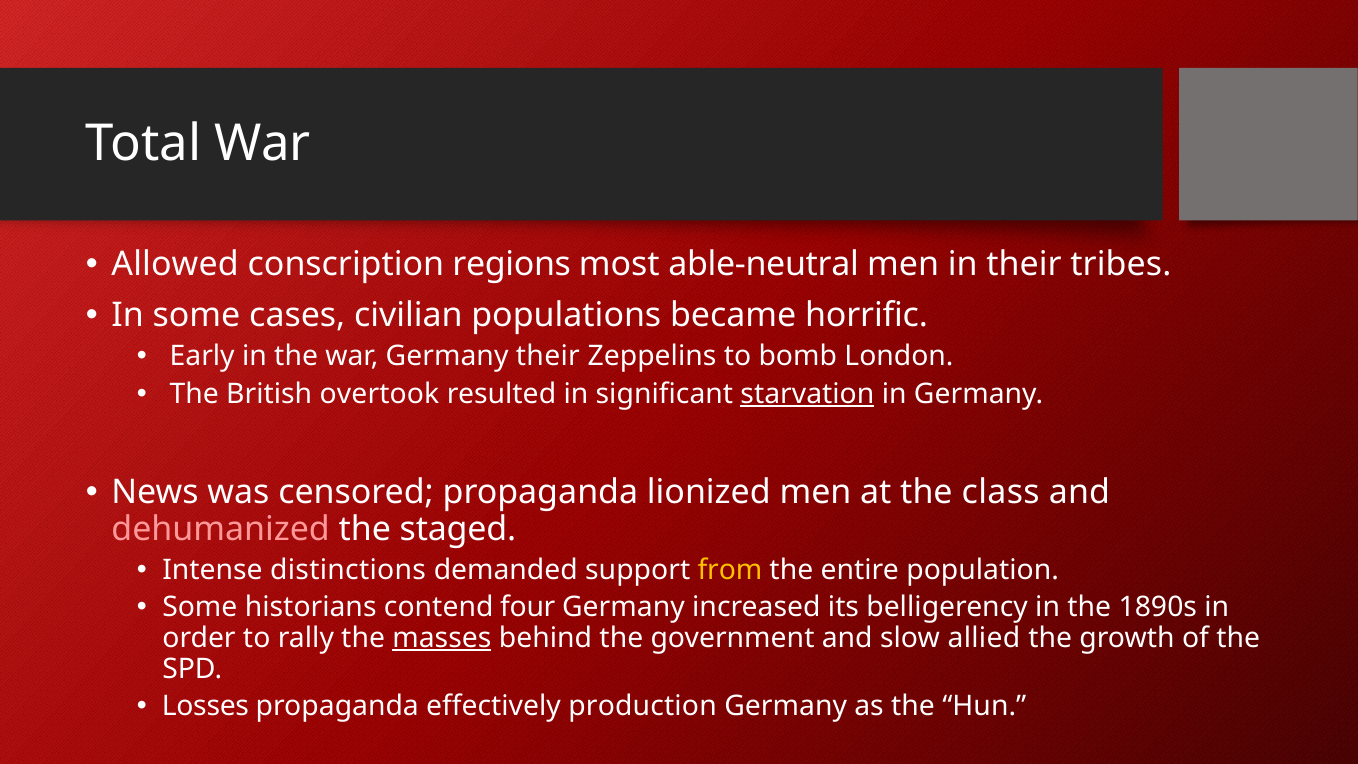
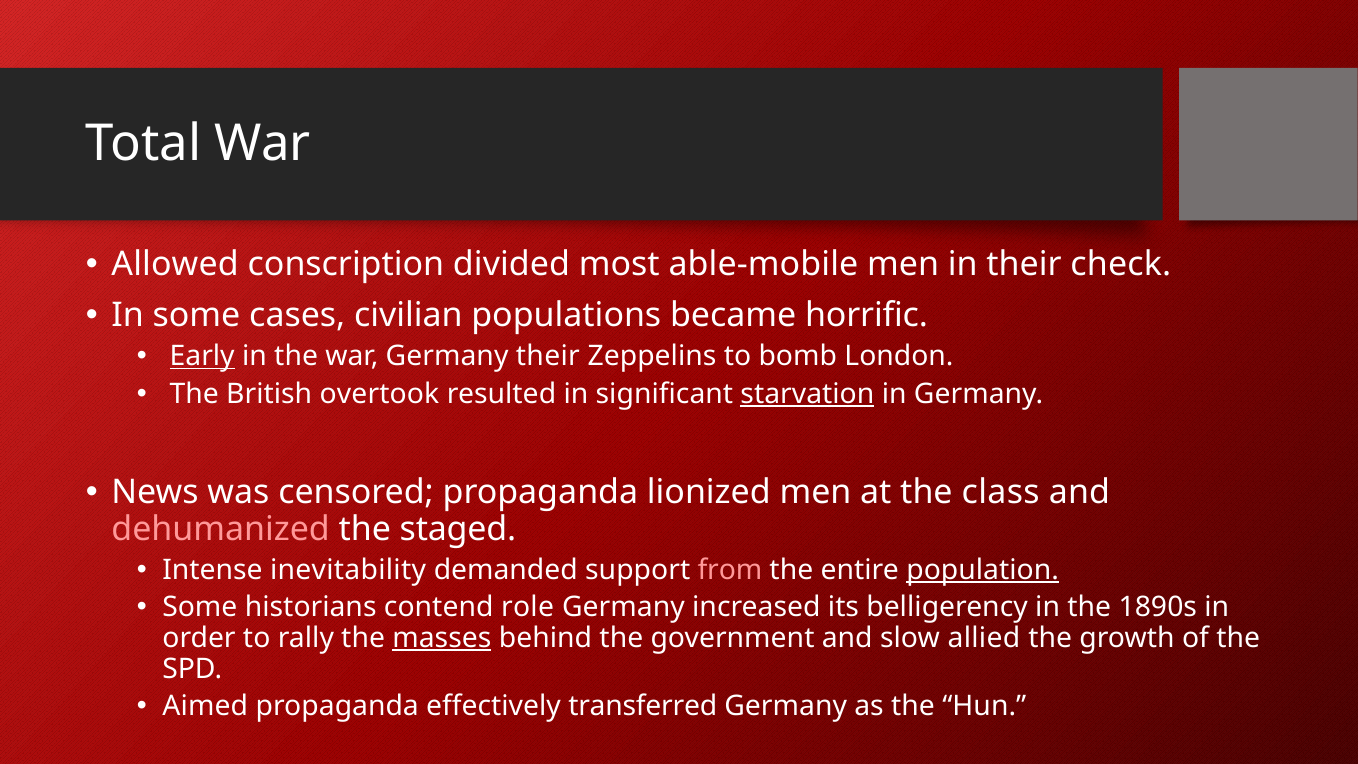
regions: regions -> divided
able-neutral: able-neutral -> able-mobile
tribes: tribes -> check
Early underline: none -> present
distinctions: distinctions -> inevitability
from colour: yellow -> pink
population underline: none -> present
four: four -> role
Losses: Losses -> Aimed
production: production -> transferred
